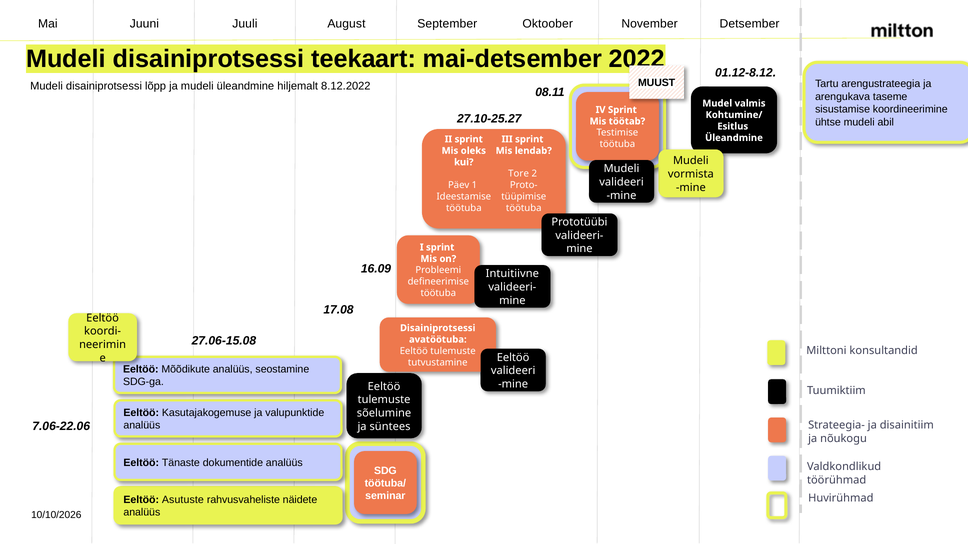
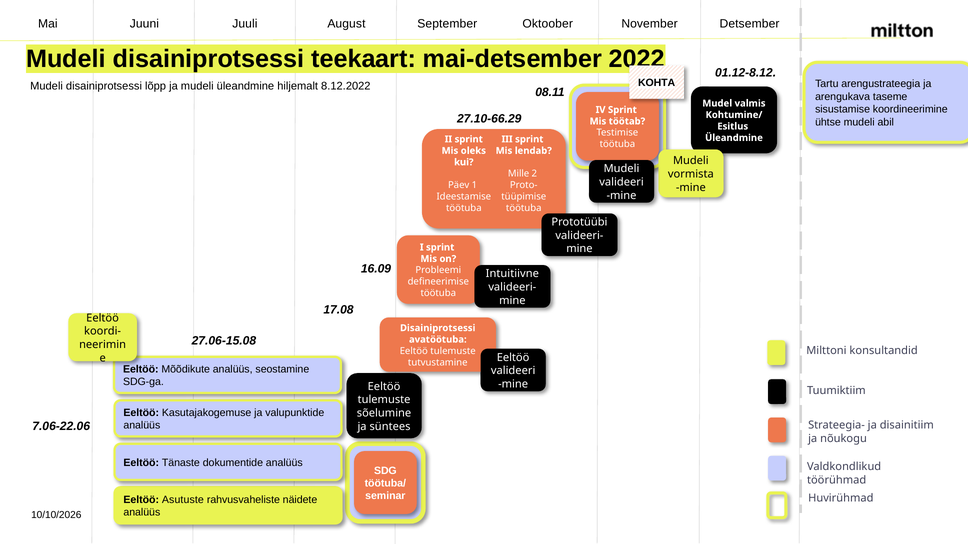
MUUST: MUUST -> KOHTA
27.10-25.27: 27.10-25.27 -> 27.10-66.29
Tore: Tore -> Mille
